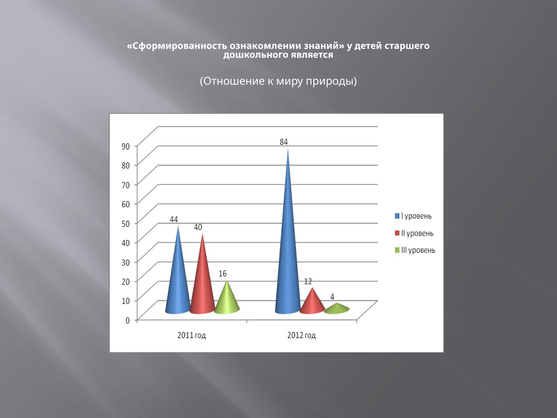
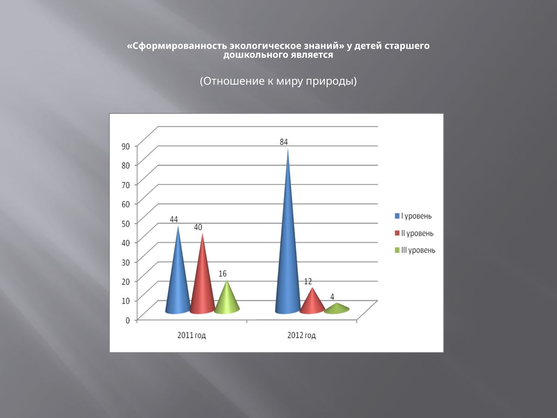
ознакомлении: ознакомлении -> экологическое
